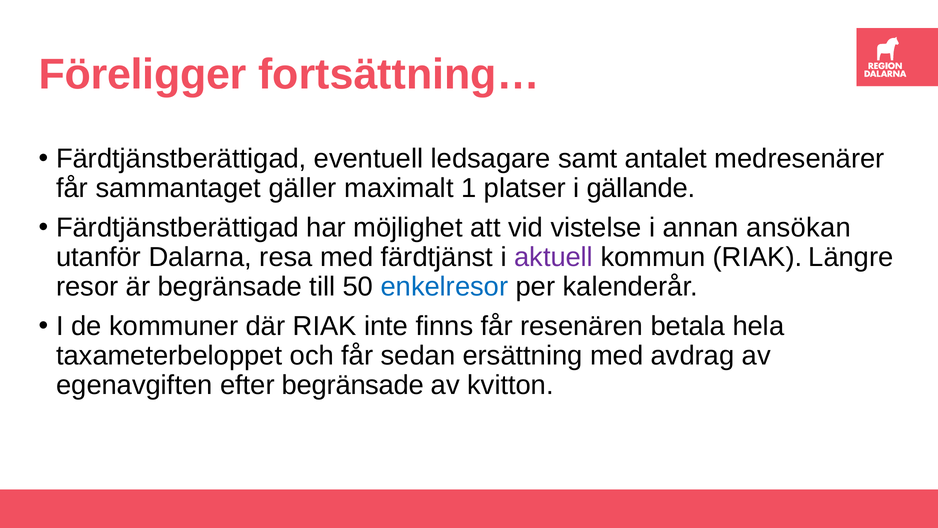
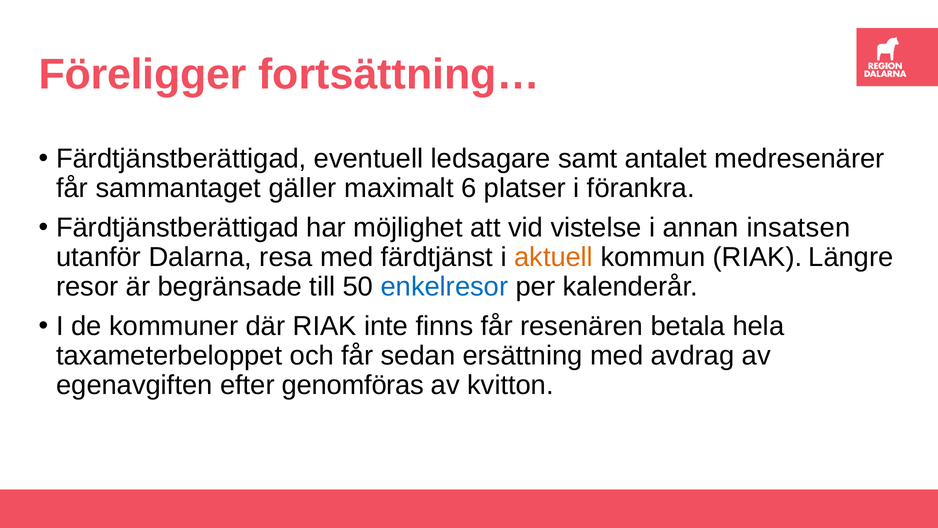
1: 1 -> 6
gällande: gällande -> förankra
ansökan: ansökan -> insatsen
aktuell colour: purple -> orange
efter begränsade: begränsade -> genomföras
